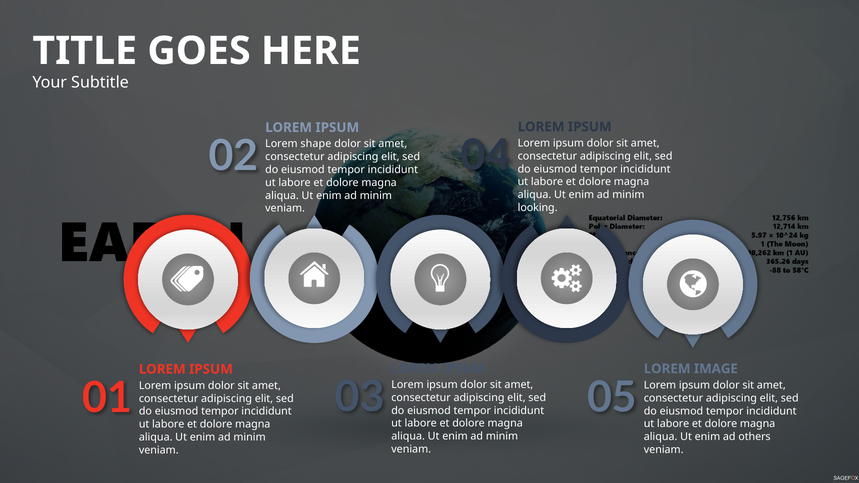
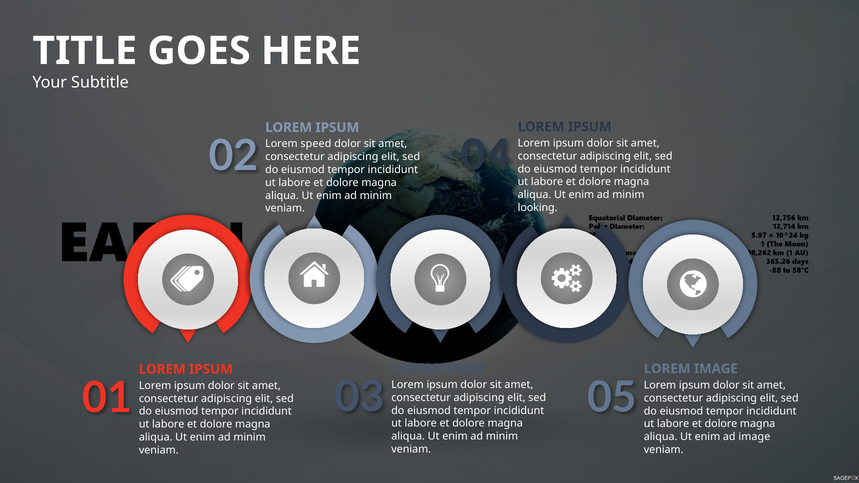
shape: shape -> speed
ad others: others -> image
